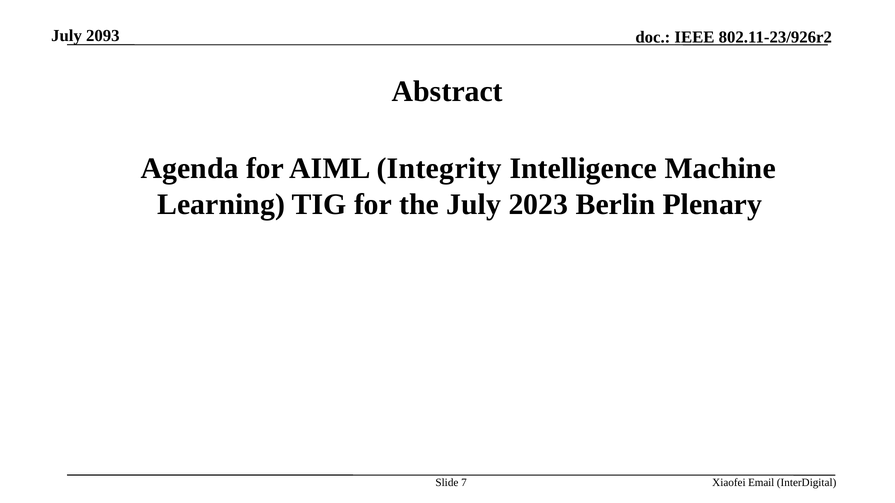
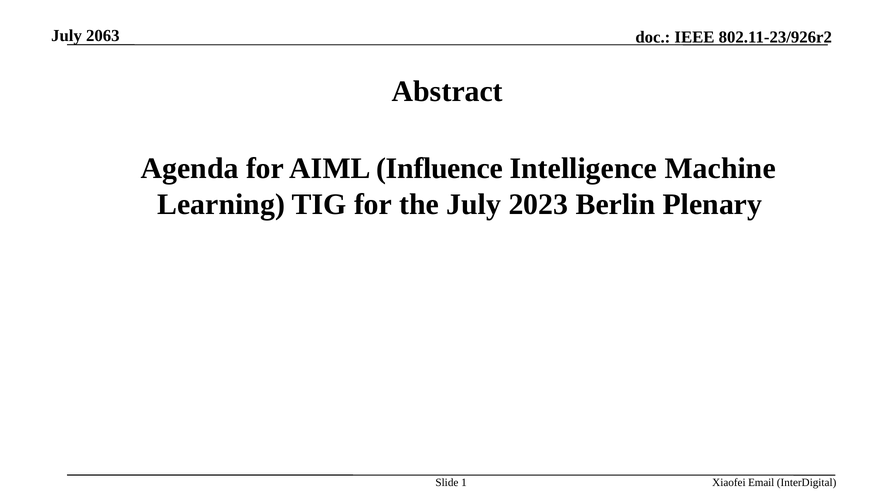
2093: 2093 -> 2063
Integrity: Integrity -> Influence
7: 7 -> 1
